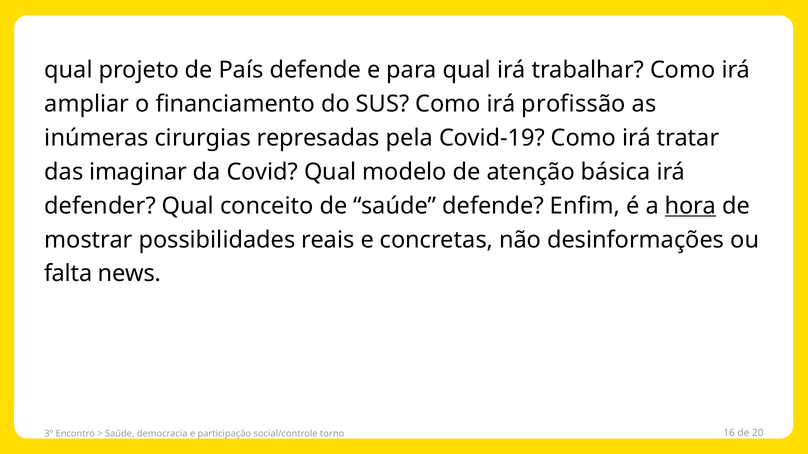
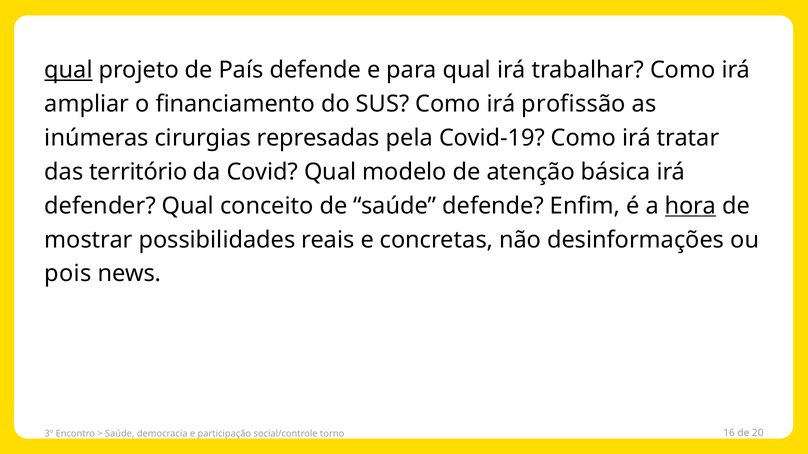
qual at (69, 70) underline: none -> present
imaginar: imaginar -> território
falta: falta -> pois
